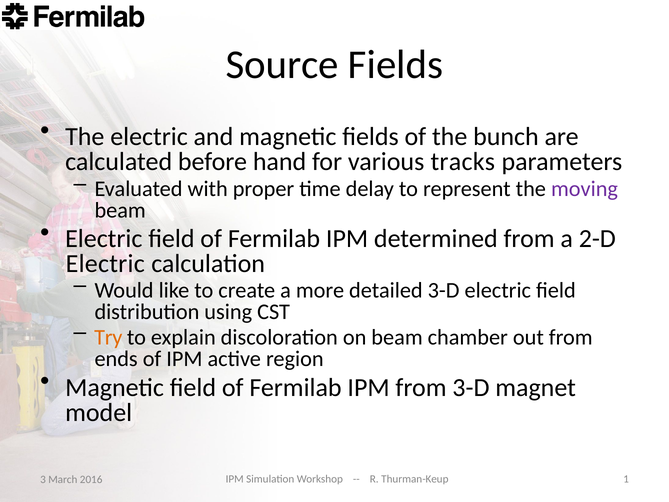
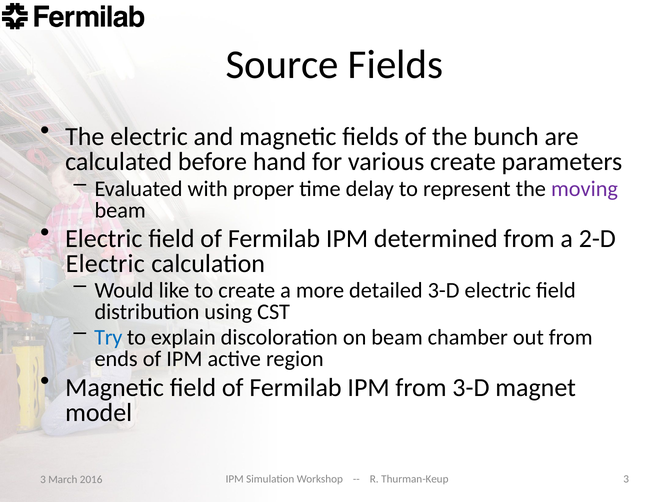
various tracks: tracks -> create
Try colour: orange -> blue
Thurman-Keup 1: 1 -> 3
